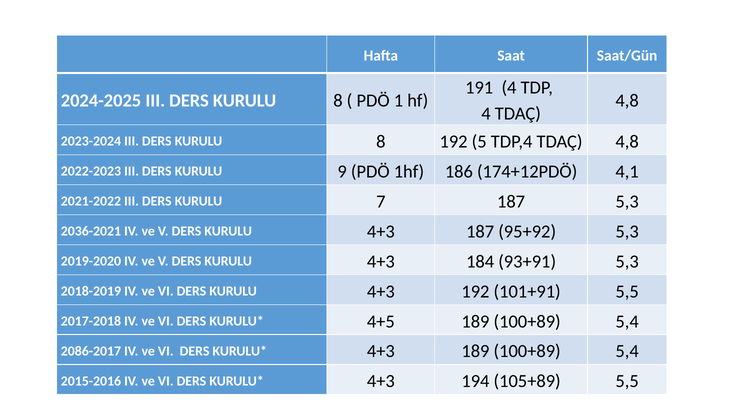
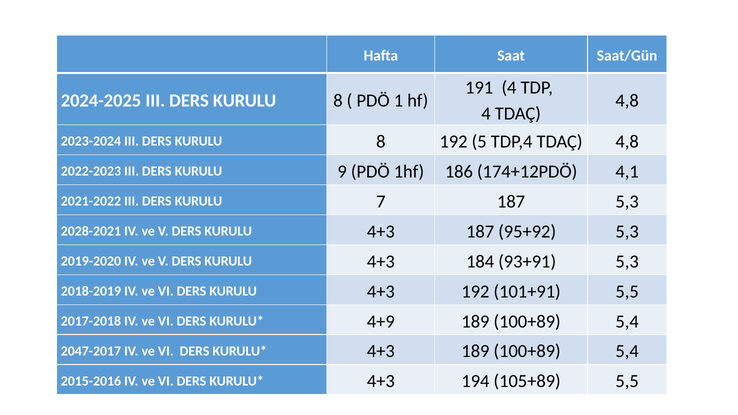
2036-2021: 2036-2021 -> 2028-2021
4+5: 4+5 -> 4+9
2086-2017: 2086-2017 -> 2047-2017
